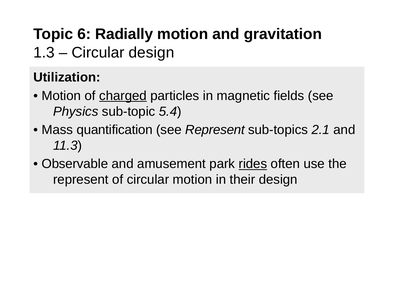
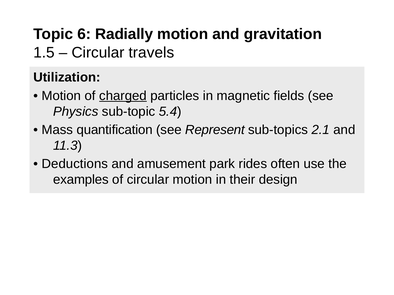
1.3: 1.3 -> 1.5
Circular design: design -> travels
Observable: Observable -> Deductions
rides underline: present -> none
represent at (81, 180): represent -> examples
